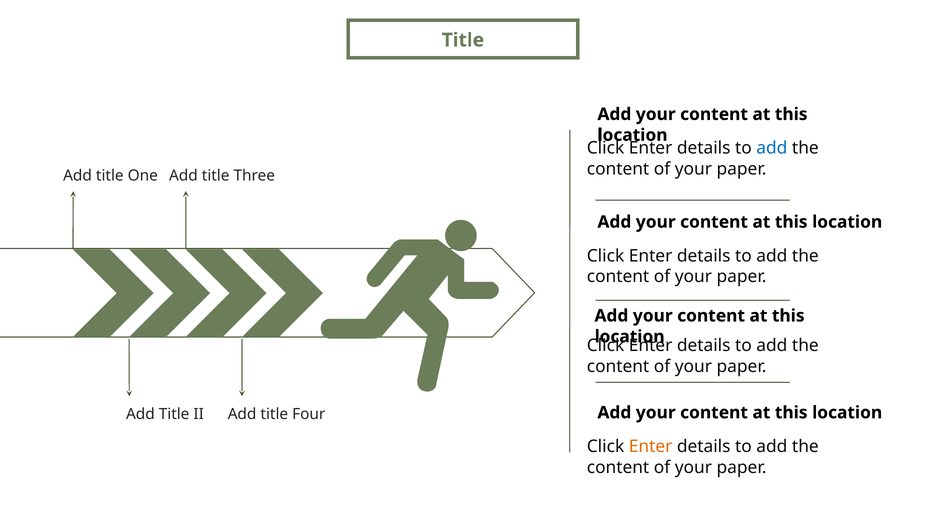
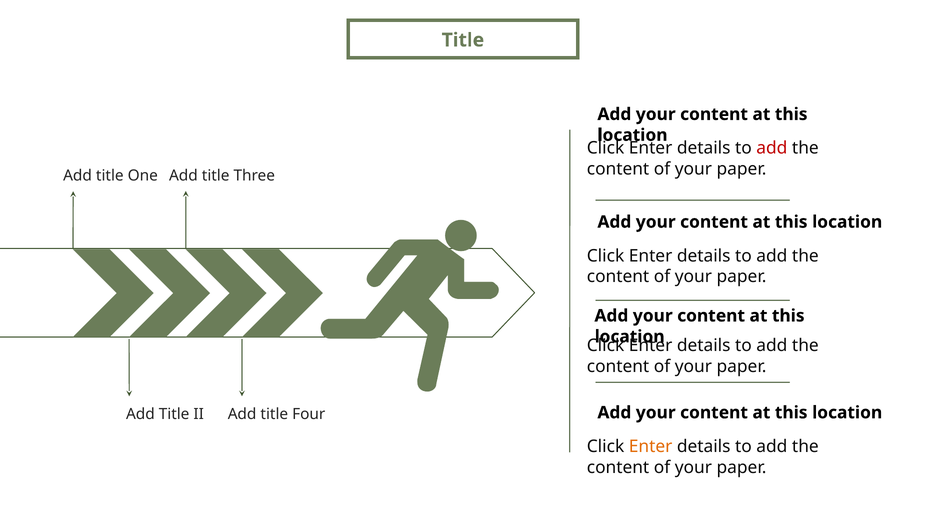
add at (772, 148) colour: blue -> red
